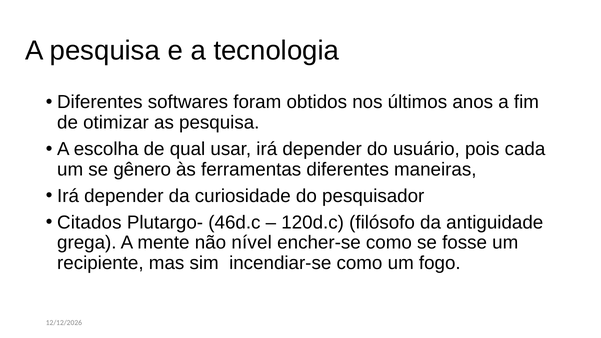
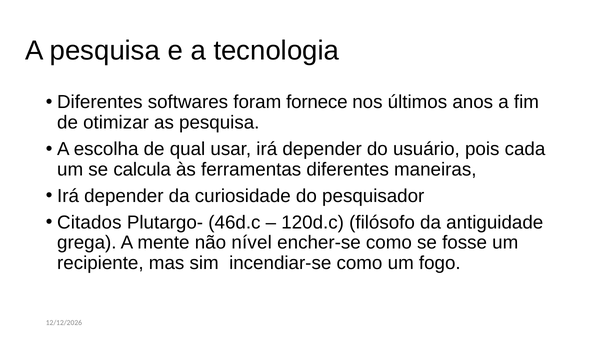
obtidos: obtidos -> fornece
gênero: gênero -> calcula
